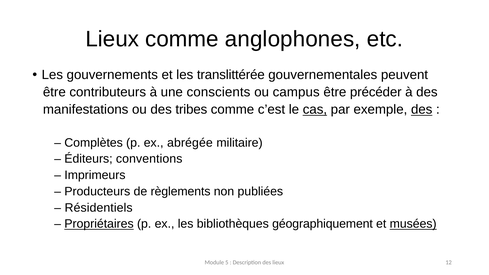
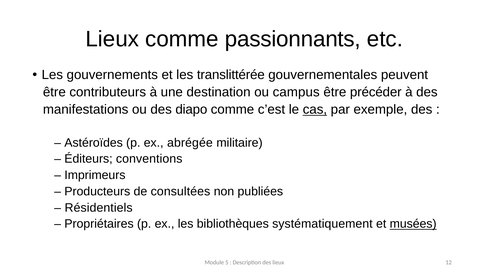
anglophones: anglophones -> passionnants
conscients: conscients -> destination
tribes: tribes -> diapo
des at (422, 110) underline: present -> none
Complètes: Complètes -> Astéroïdes
règlements: règlements -> consultées
Propriétaires underline: present -> none
géographiquement: géographiquement -> systématiquement
